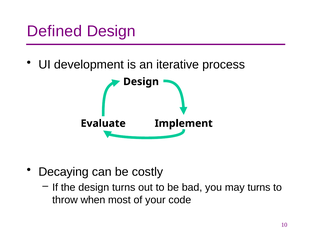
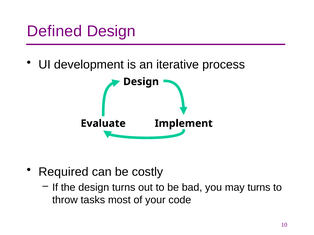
Decaying: Decaying -> Required
when: when -> tasks
